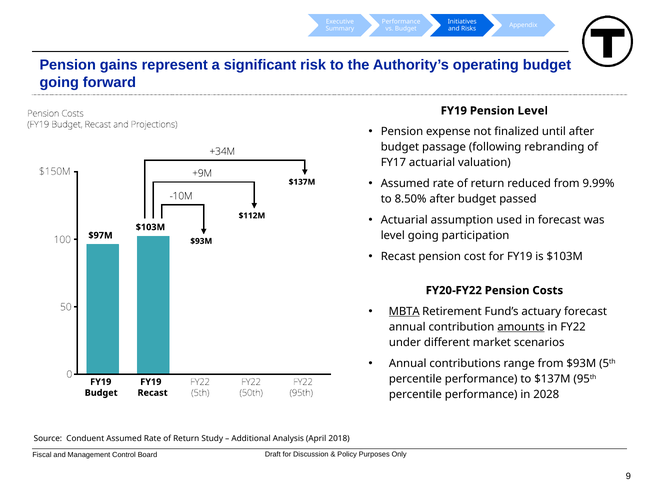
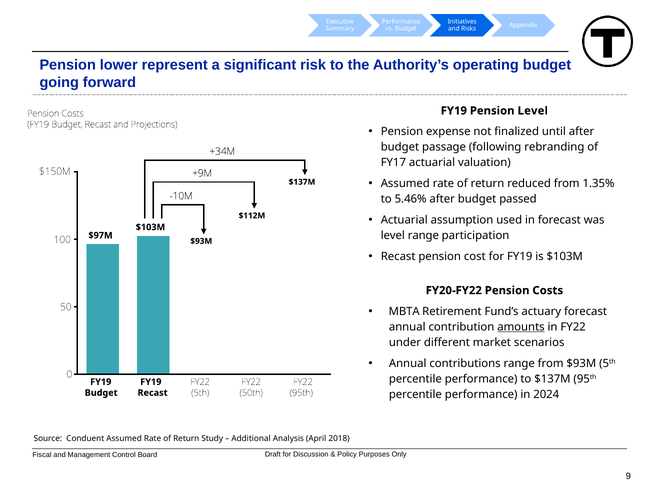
gains: gains -> lower
9.99%: 9.99% -> 1.35%
8.50%: 8.50% -> 5.46%
level going: going -> range
MBTA underline: present -> none
2028: 2028 -> 2024
